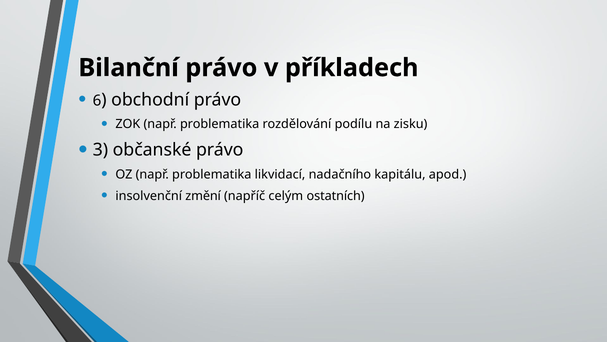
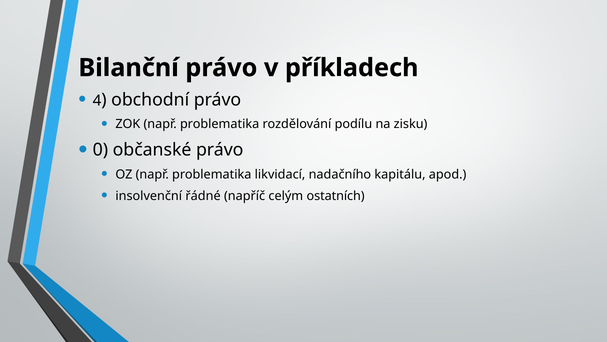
6: 6 -> 4
3: 3 -> 0
změní: změní -> řádné
